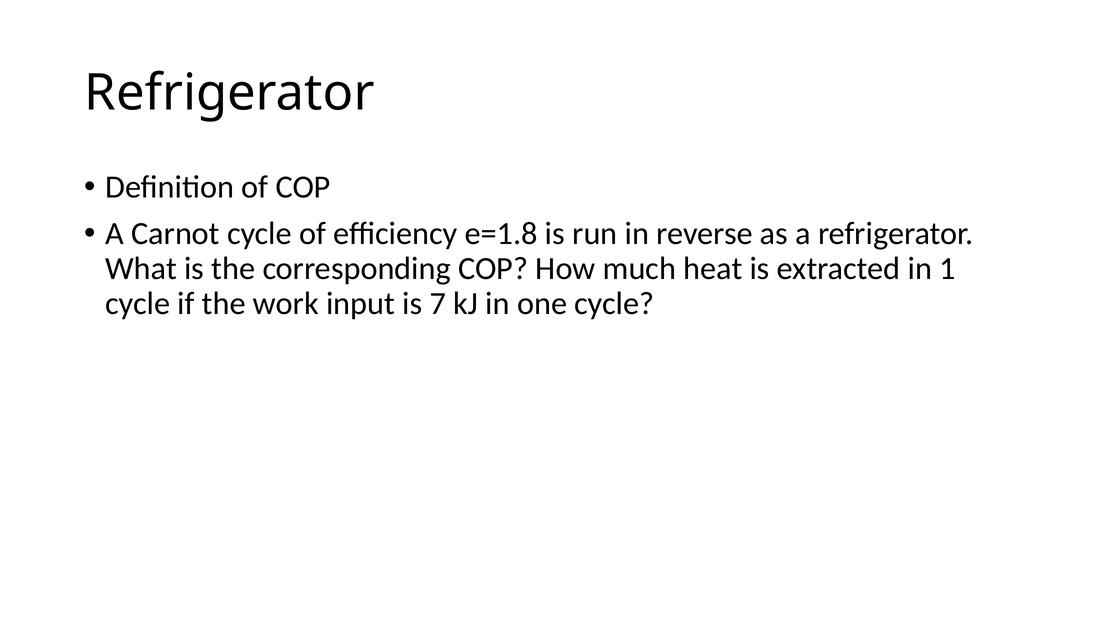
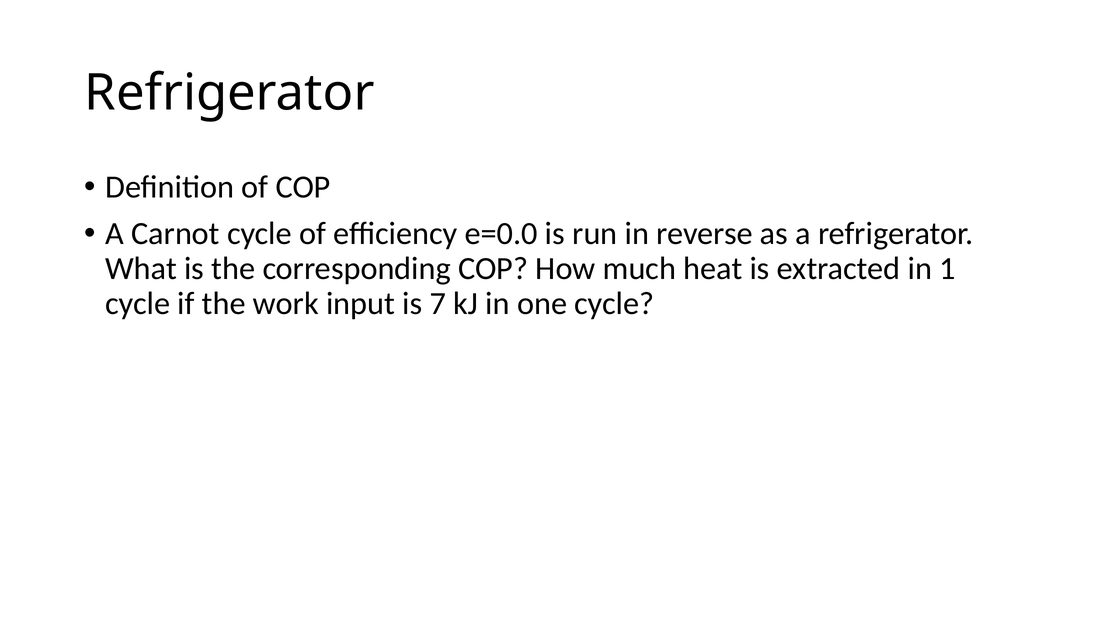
e=1.8: e=1.8 -> e=0.0
